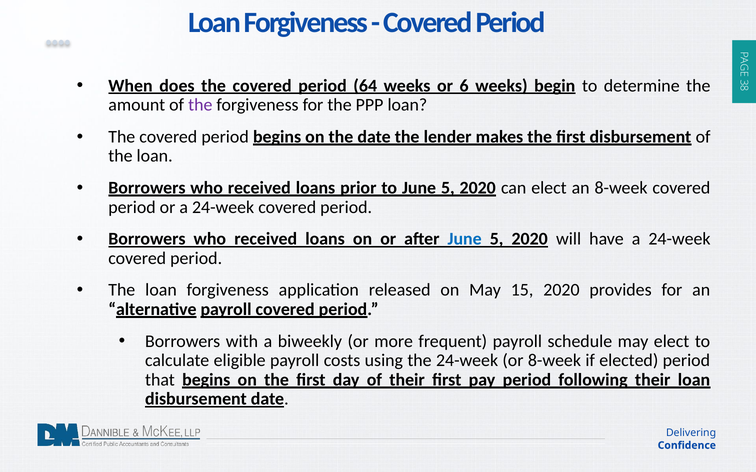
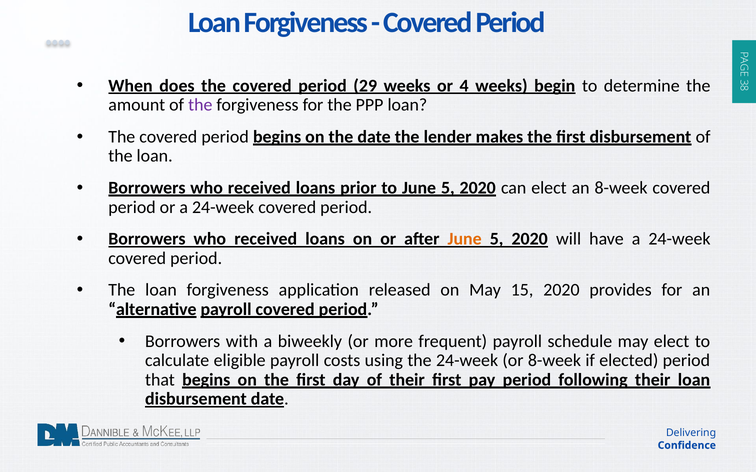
64: 64 -> 29
6: 6 -> 4
June at (465, 239) colour: blue -> orange
